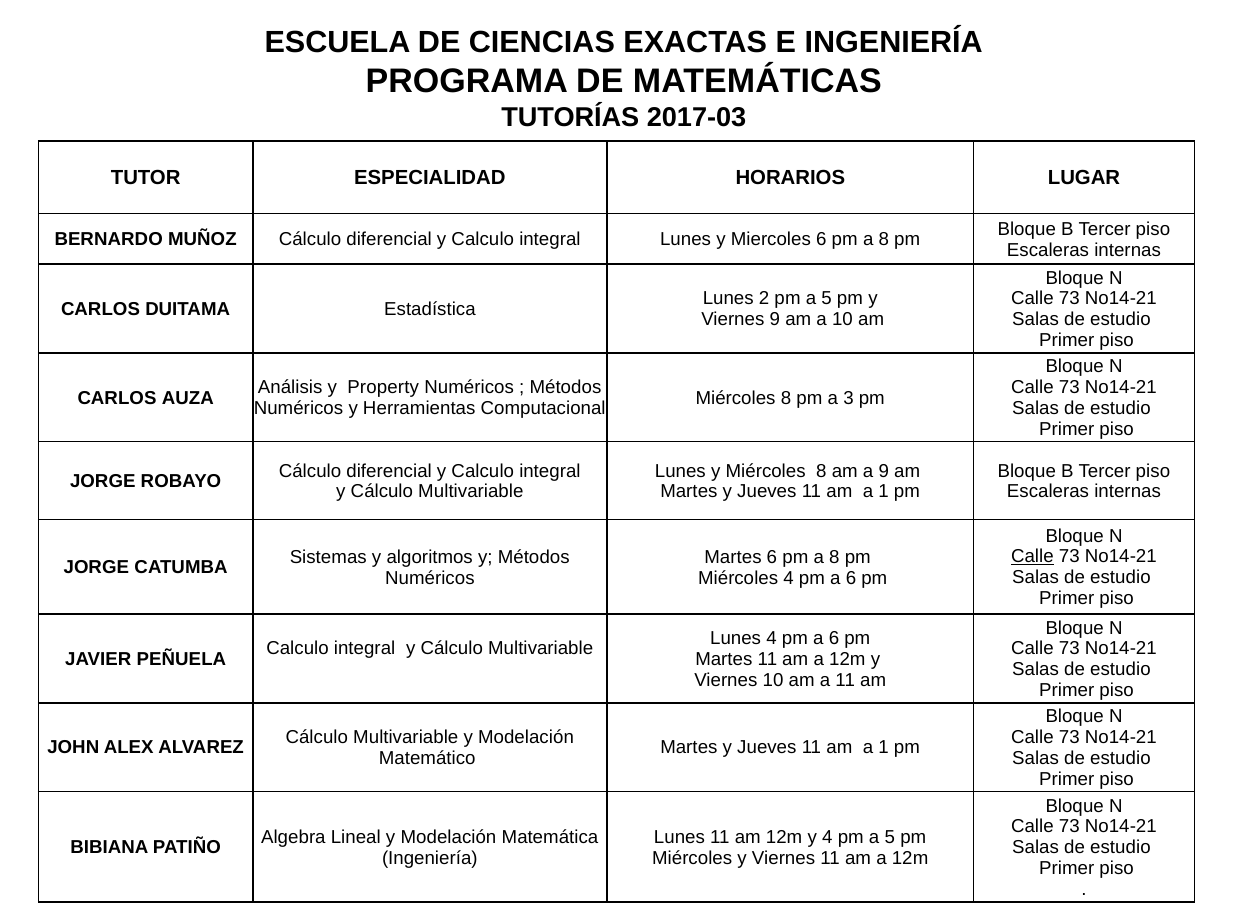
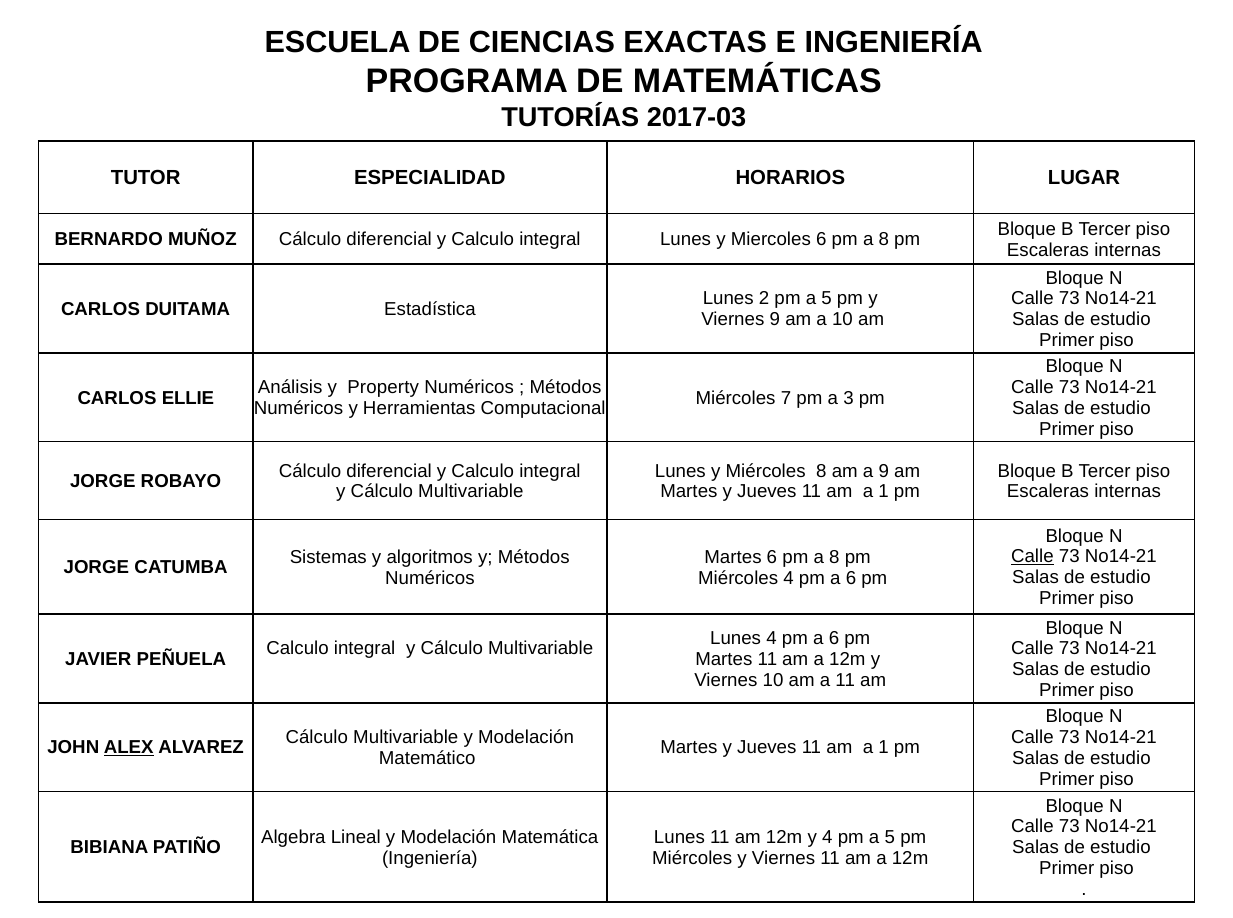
AUZA: AUZA -> ELLIE
8 at (786, 398): 8 -> 7
ALEX underline: none -> present
